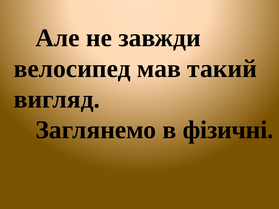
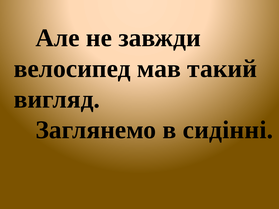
фізичні: фізичні -> сидінні
